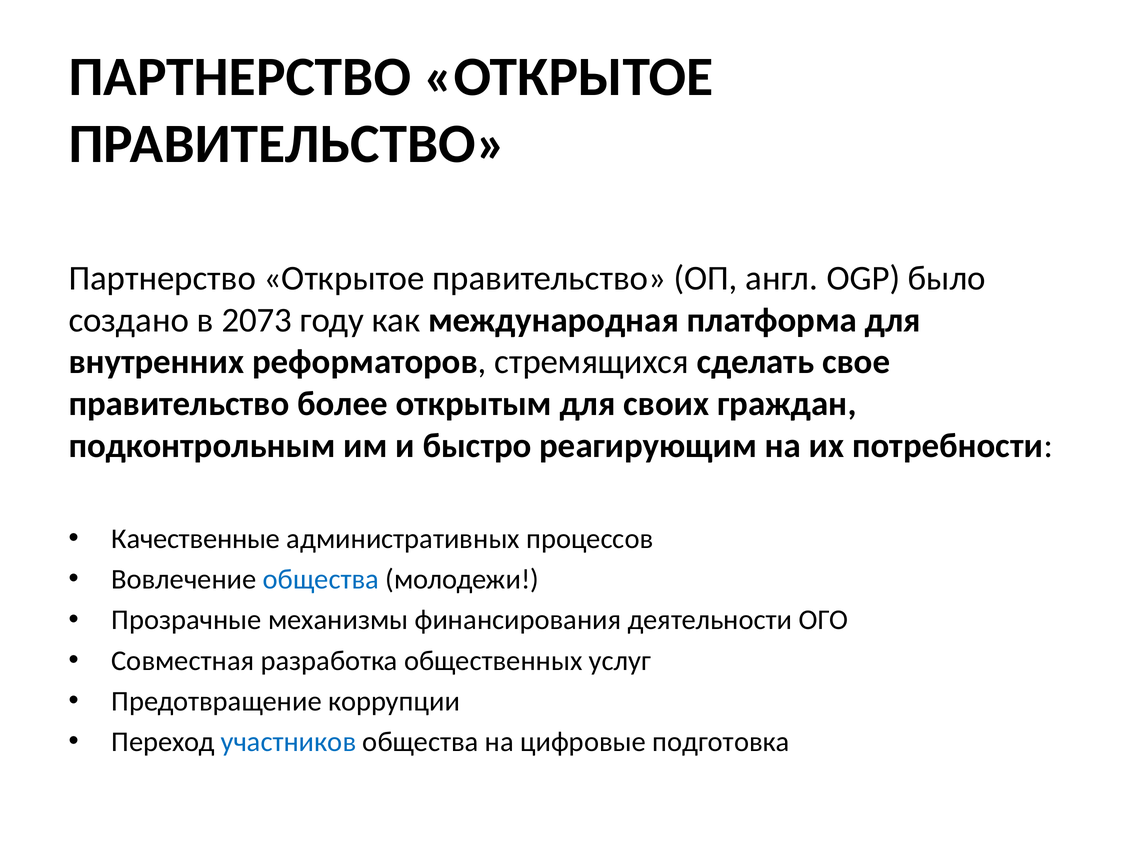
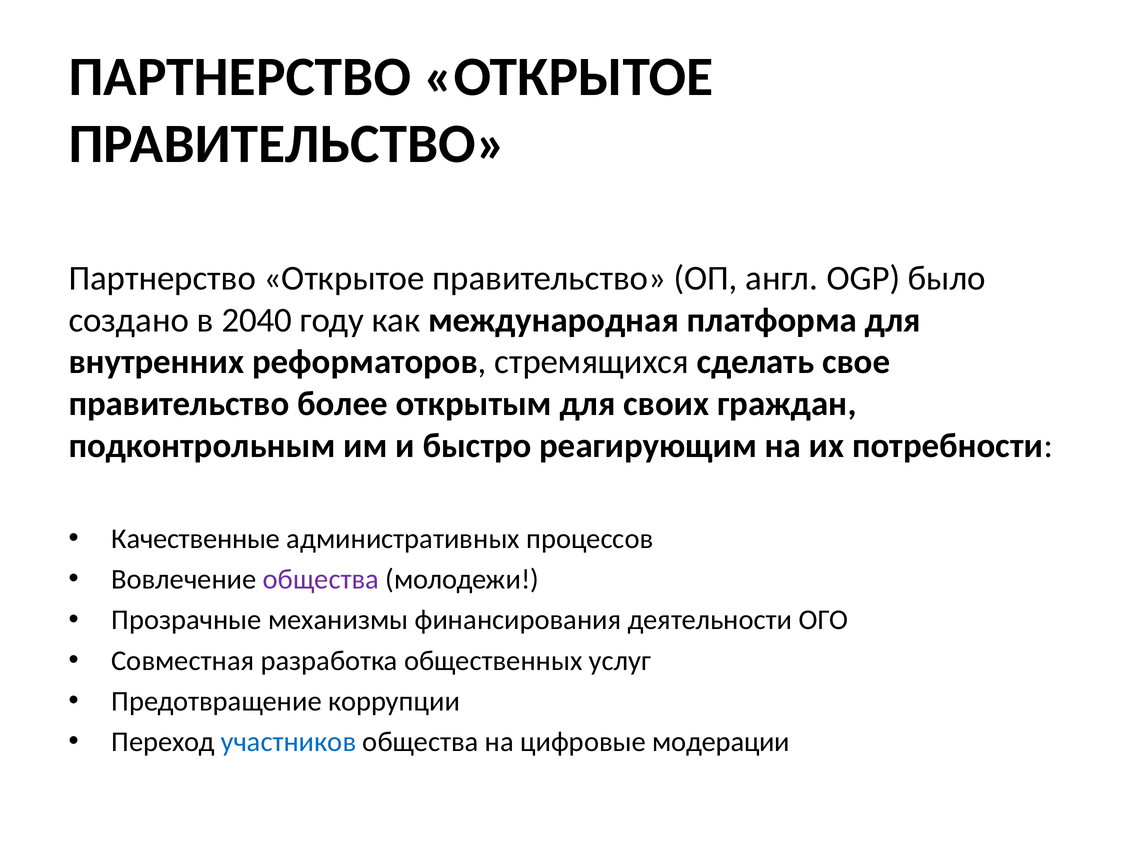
2073: 2073 -> 2040
общества at (321, 580) colour: blue -> purple
подготовка: подготовка -> модерации
